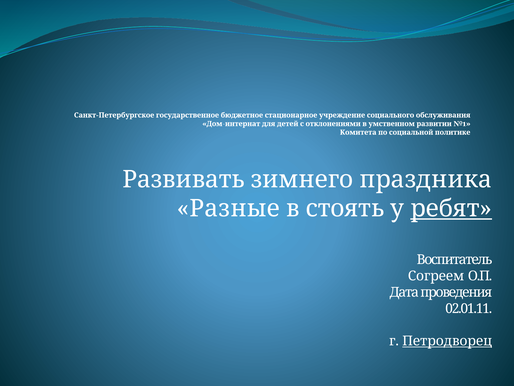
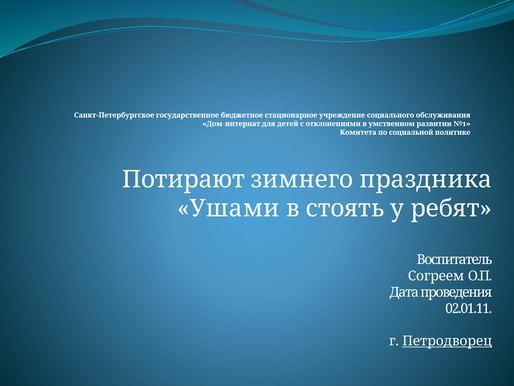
Развивать: Развивать -> Потирают
Разные: Разные -> Ушами
ребят underline: present -> none
